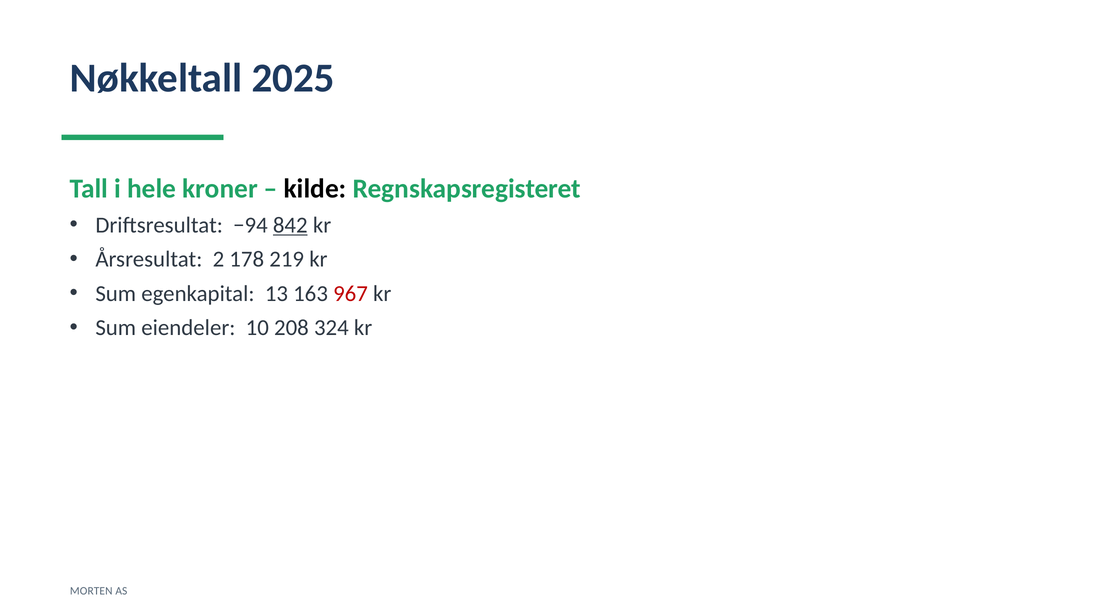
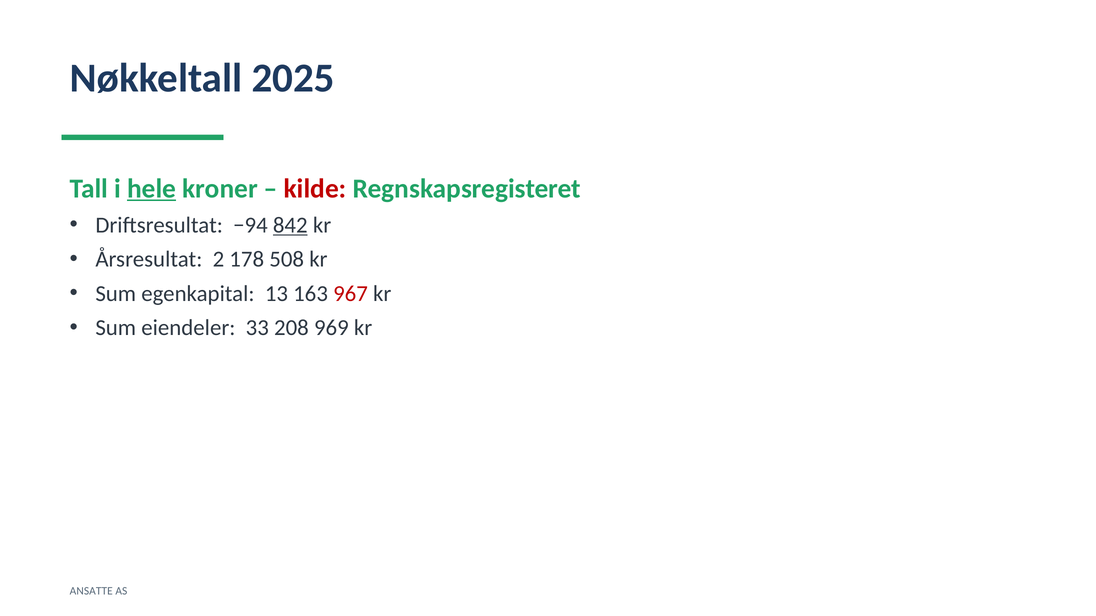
hele underline: none -> present
kilde colour: black -> red
219: 219 -> 508
10: 10 -> 33
324: 324 -> 969
MORTEN: MORTEN -> ANSATTE
